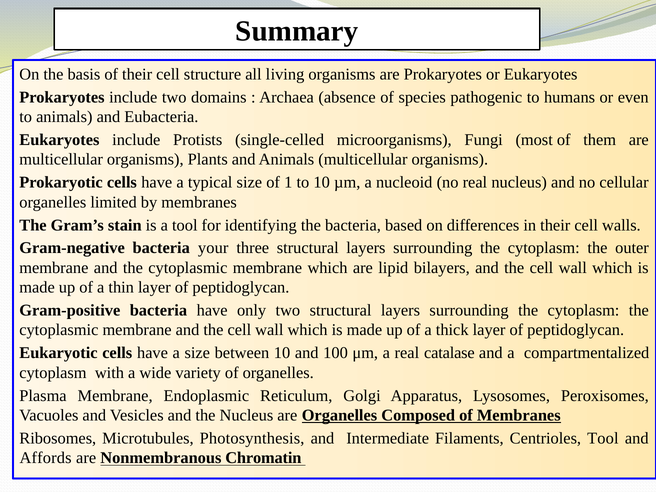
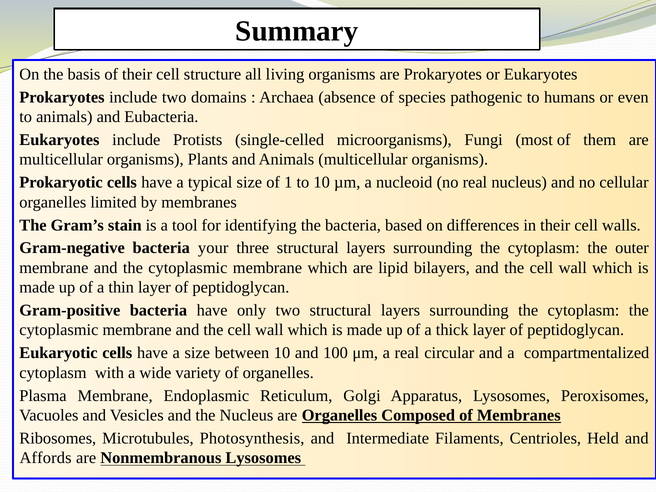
catalase: catalase -> circular
Centrioles Tool: Tool -> Held
Nonmembranous Chromatin: Chromatin -> Lysosomes
